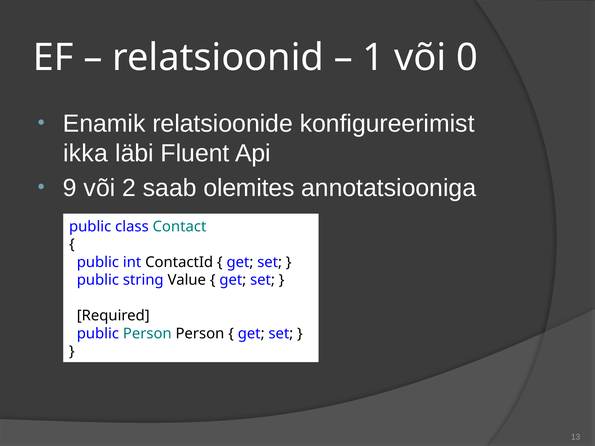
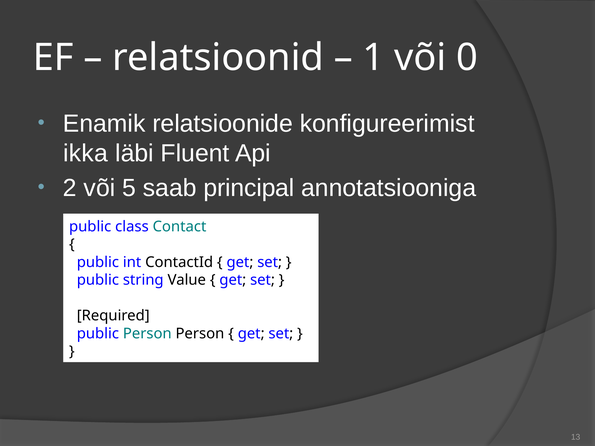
9: 9 -> 2
2: 2 -> 5
olemites: olemites -> principal
